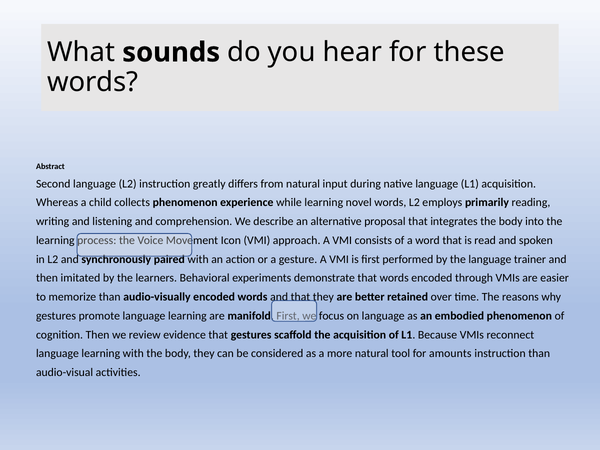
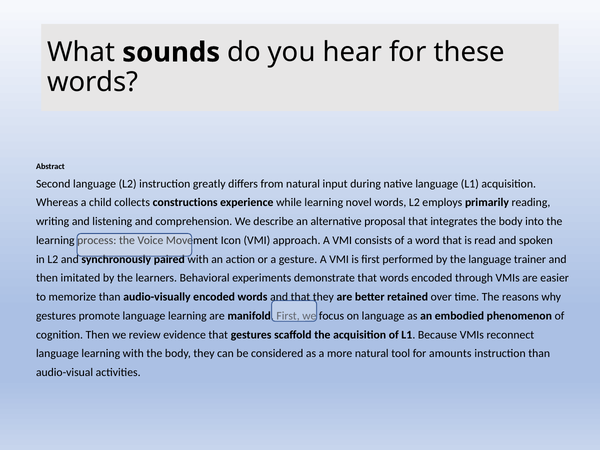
collects phenomenon: phenomenon -> constructions
